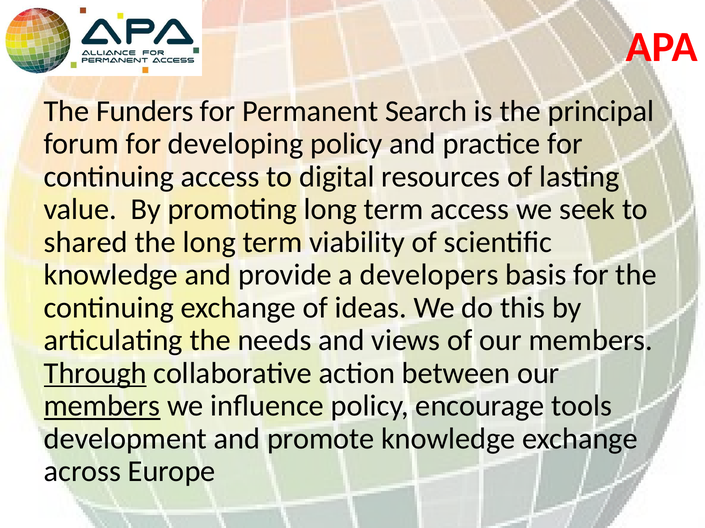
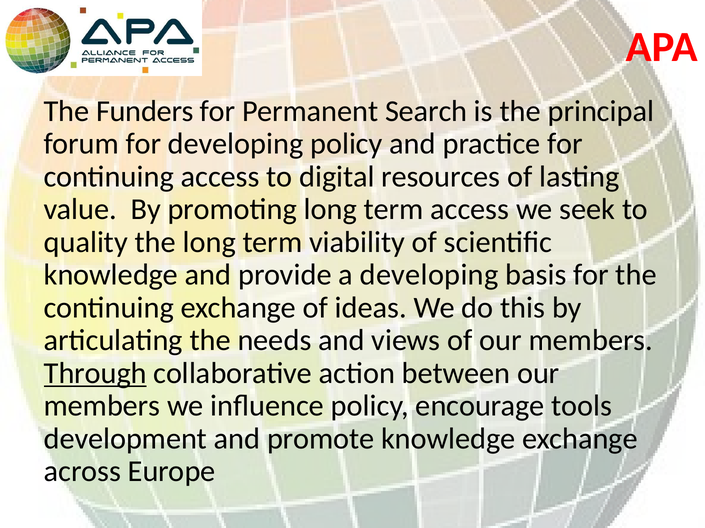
shared: shared -> quality
a developers: developers -> developing
members at (102, 407) underline: present -> none
